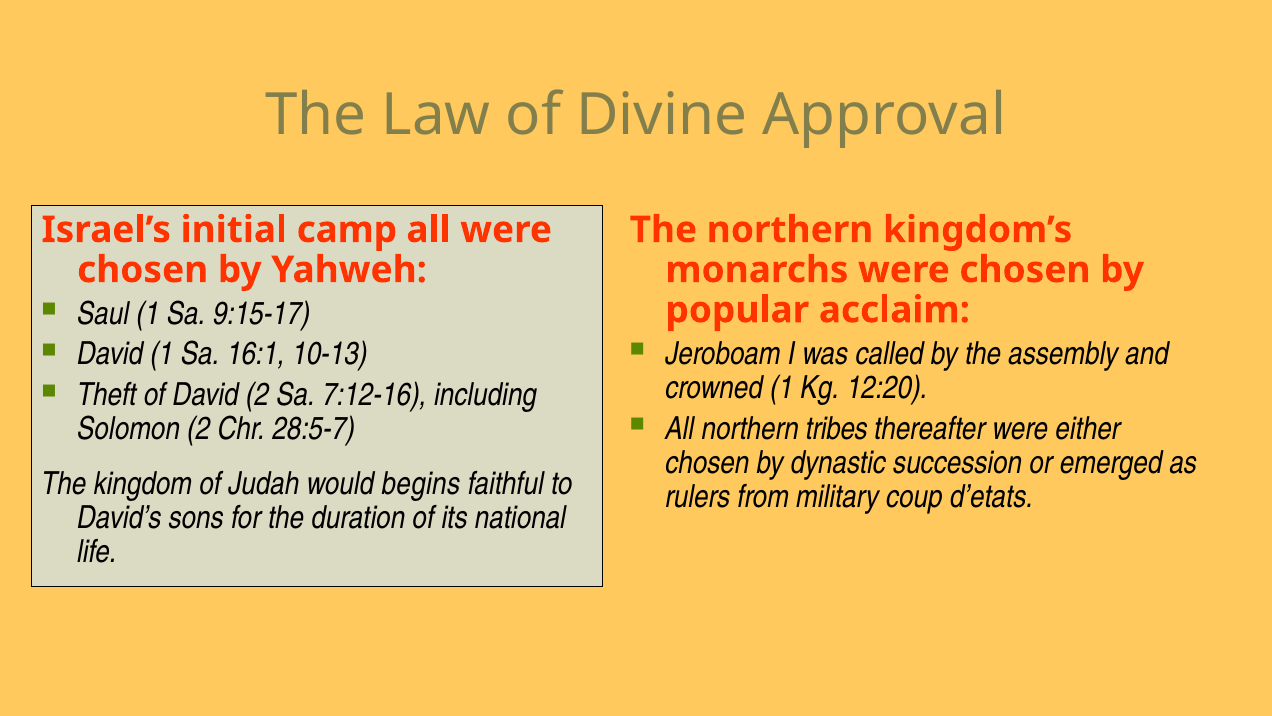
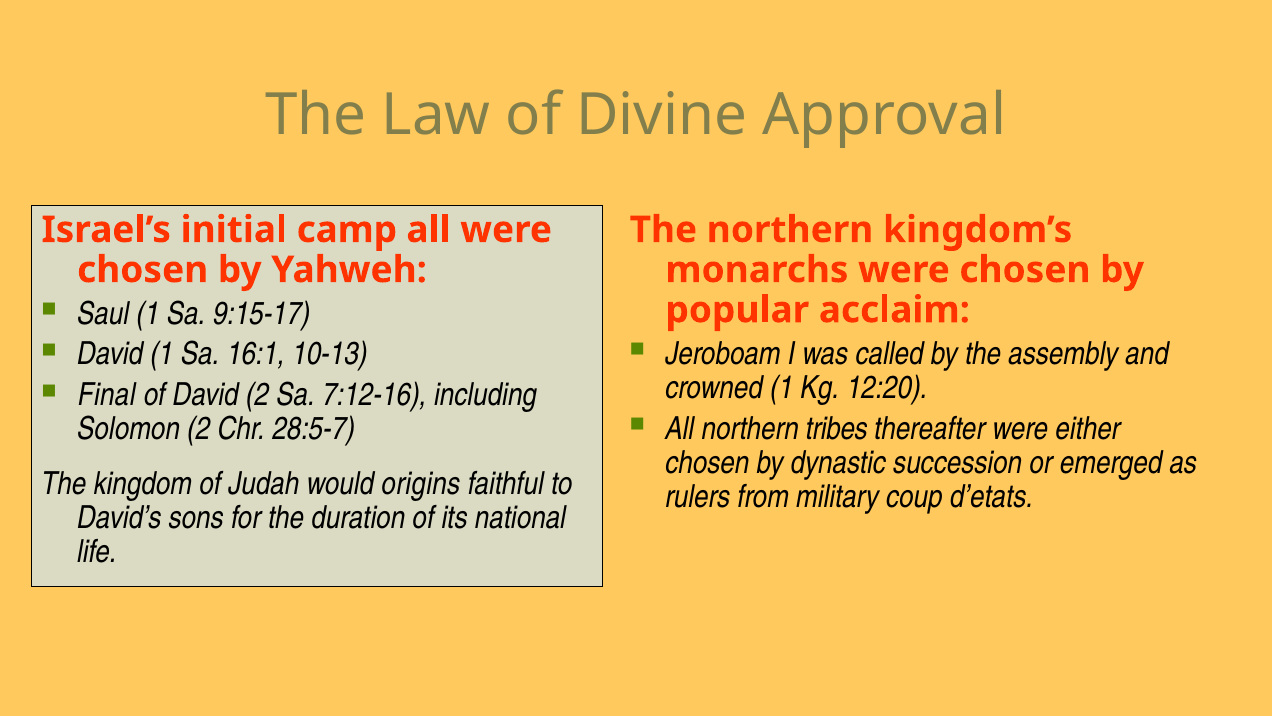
Theft: Theft -> Final
begins: begins -> origins
